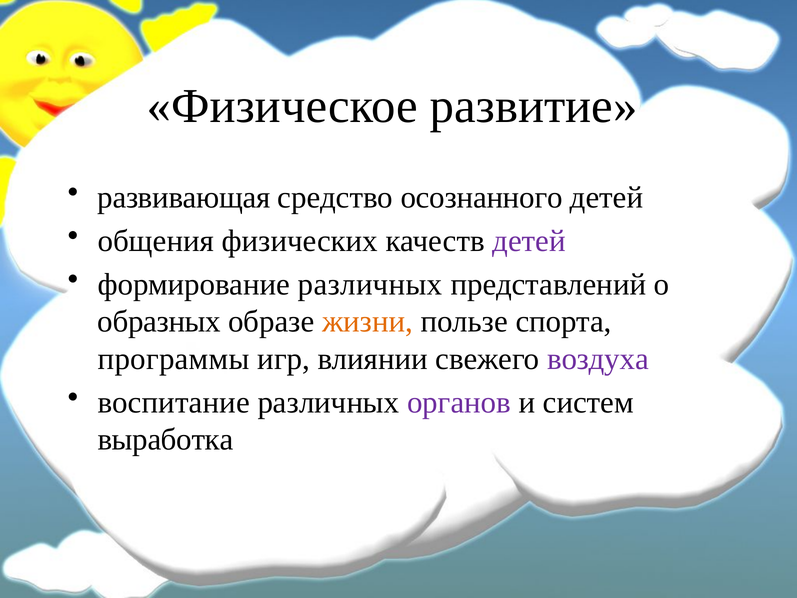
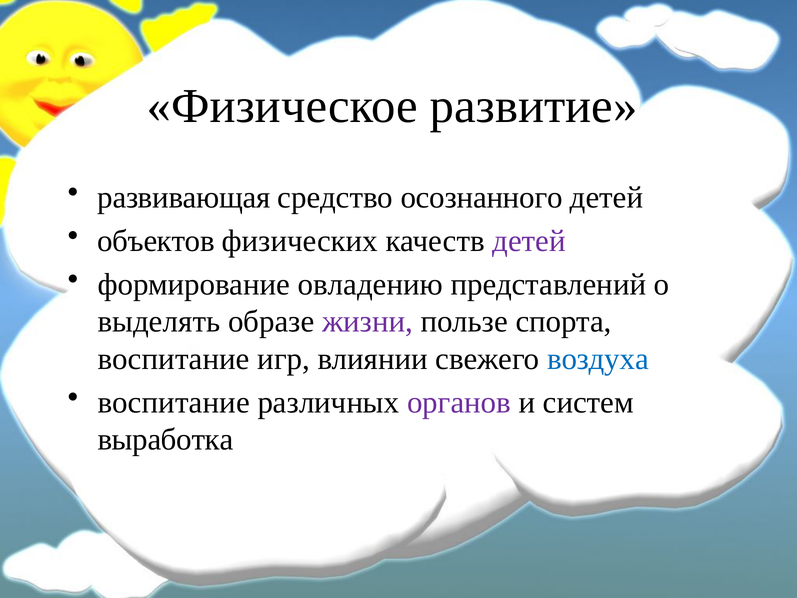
общения: общения -> объектов
формирование различных: различных -> овладению
образных: образных -> выделять
жизни colour: orange -> purple
программы at (174, 359): программы -> воспитание
воздуха colour: purple -> blue
